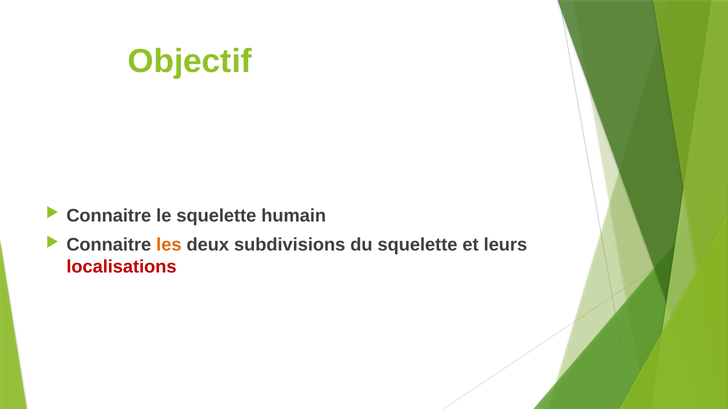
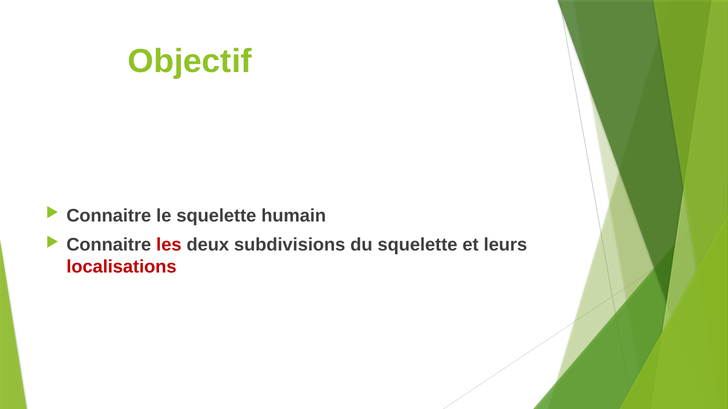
les colour: orange -> red
